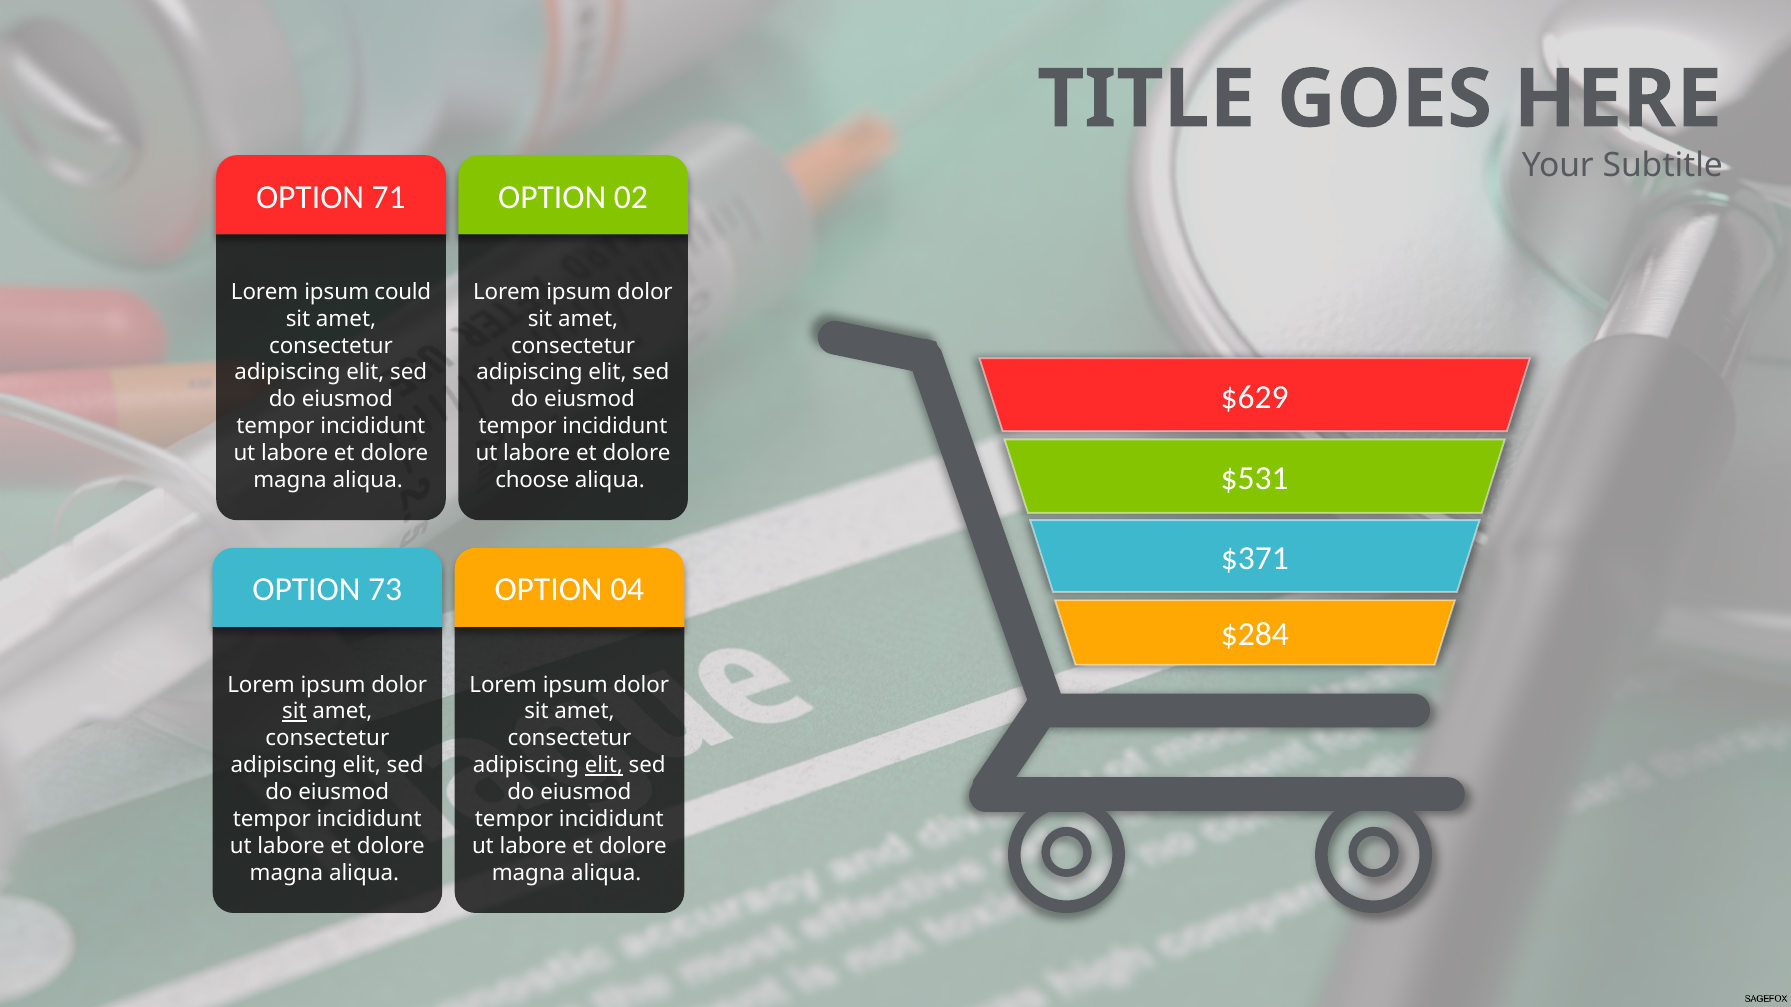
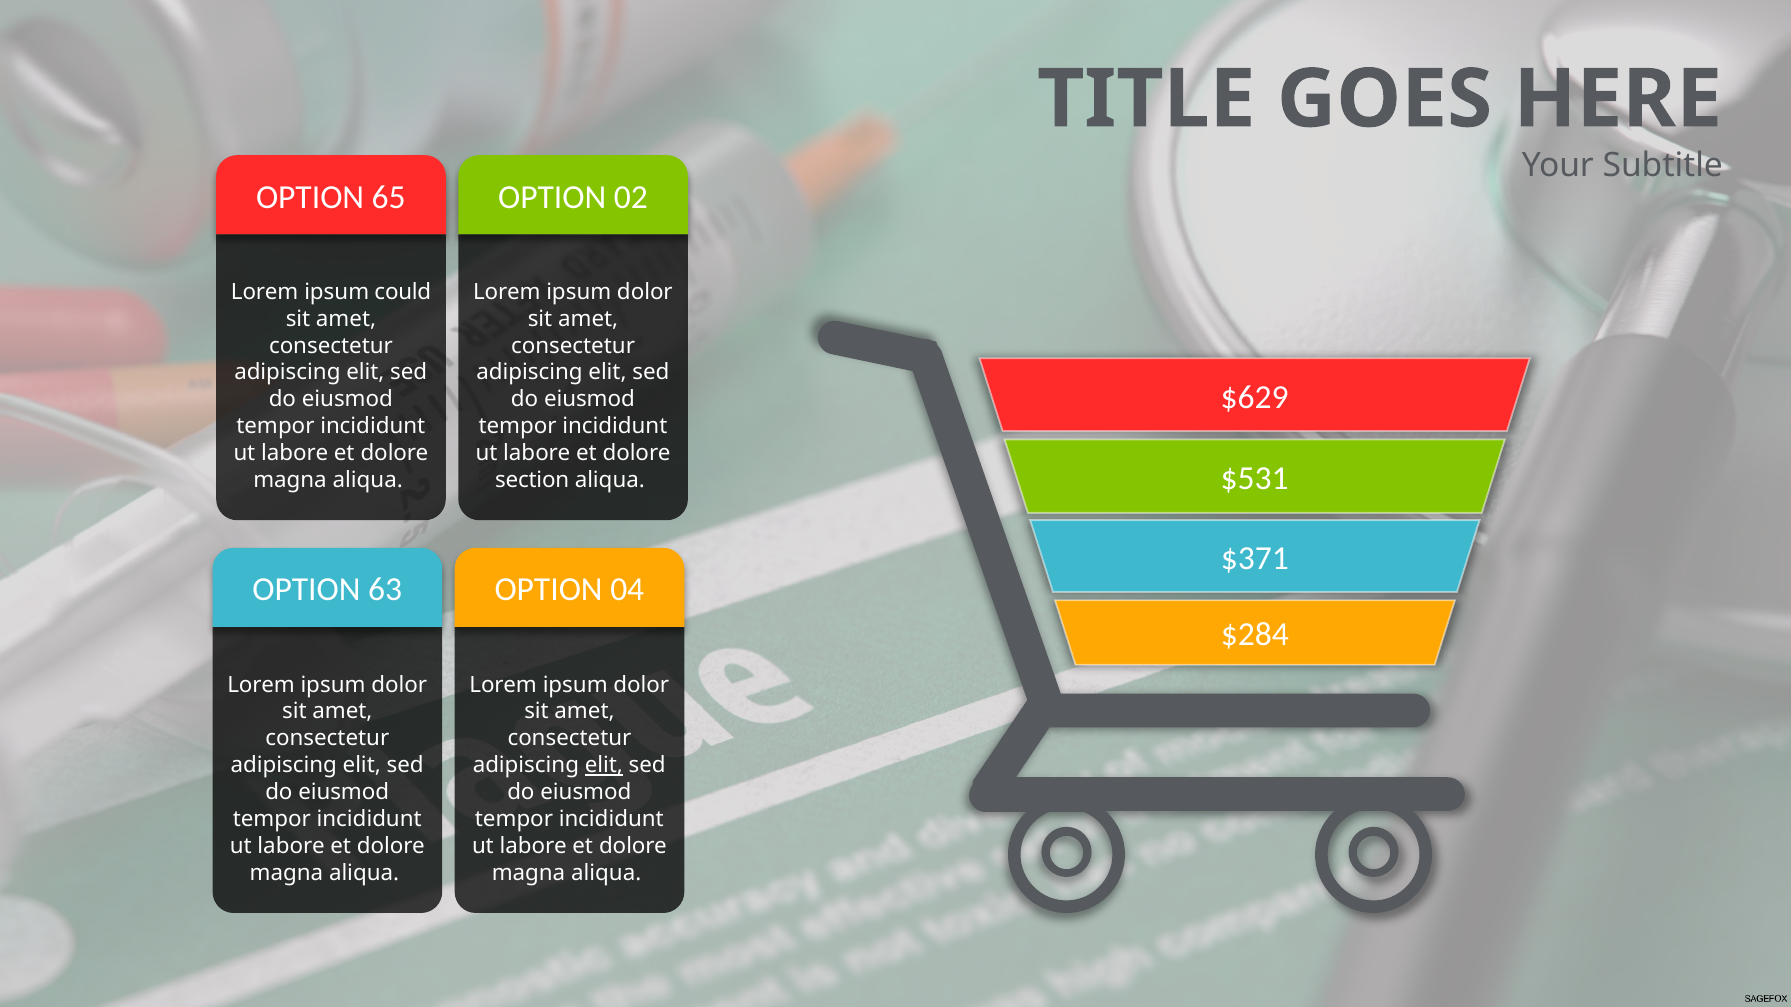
71: 71 -> 65
choose: choose -> section
73: 73 -> 63
sit at (294, 712) underline: present -> none
